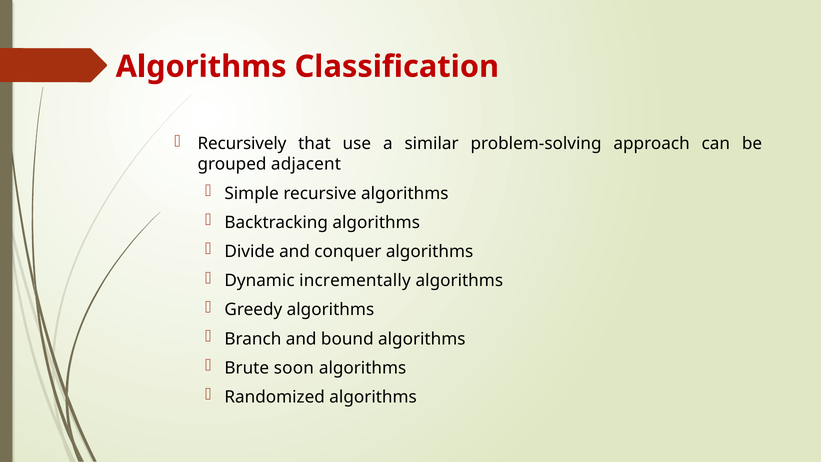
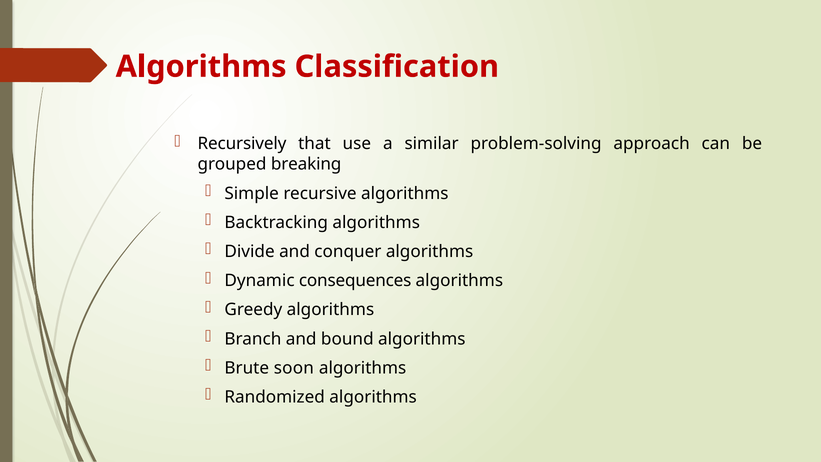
adjacent: adjacent -> breaking
incrementally: incrementally -> consequences
